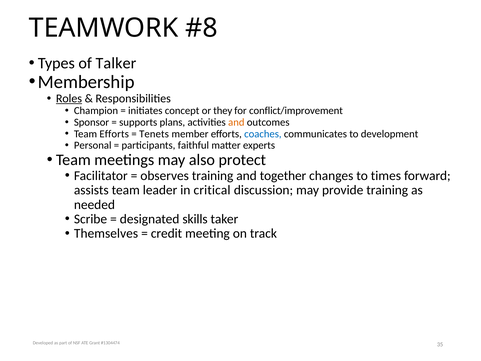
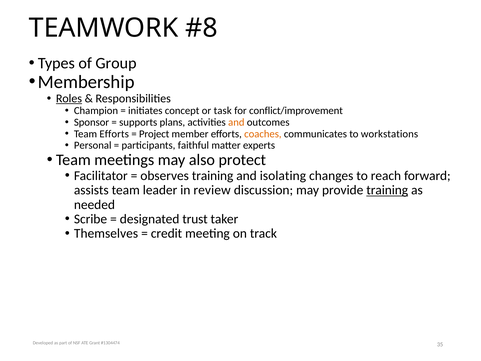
Talker: Talker -> Group
they: they -> task
Tenets: Tenets -> Project
coaches colour: blue -> orange
development: development -> workstations
together: together -> isolating
times: times -> reach
critical: critical -> review
training at (387, 190) underline: none -> present
skills: skills -> trust
